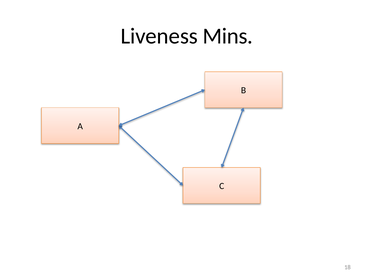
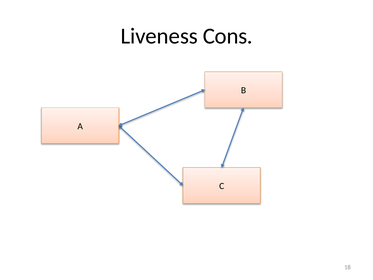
Mins: Mins -> Cons
